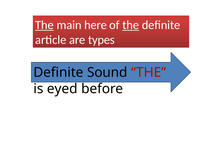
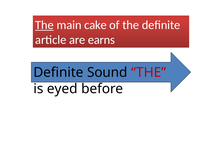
here: here -> cake
the at (131, 25) underline: present -> none
types: types -> earns
